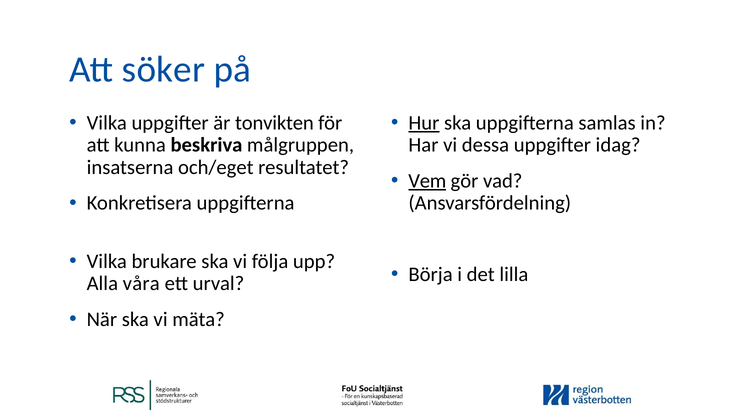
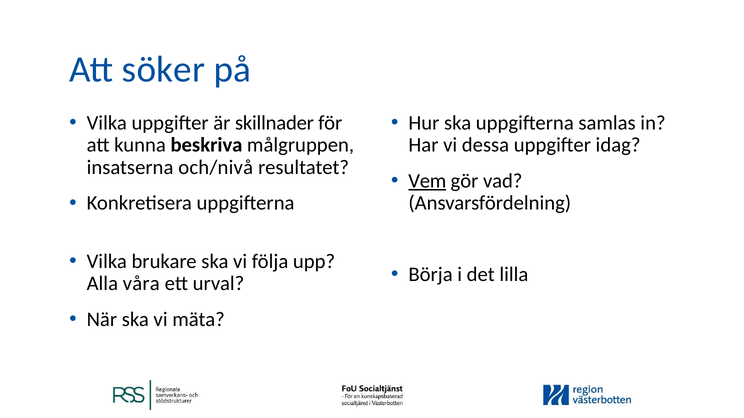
Hur underline: present -> none
tonvikten: tonvikten -> skillnader
och/eget: och/eget -> och/nivå
